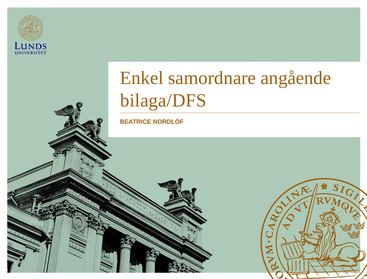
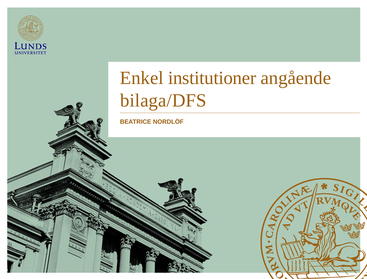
samordnare: samordnare -> institutioner
